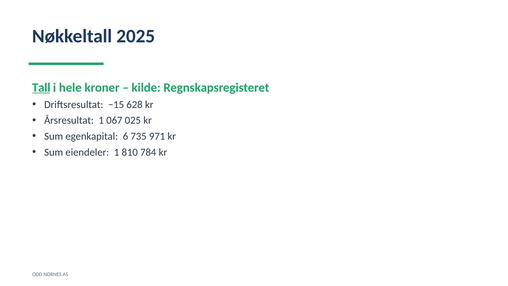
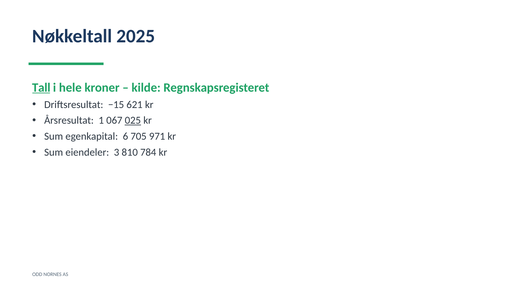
628: 628 -> 621
025 underline: none -> present
735: 735 -> 705
eiendeler 1: 1 -> 3
